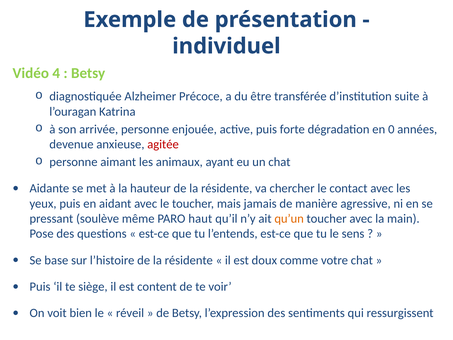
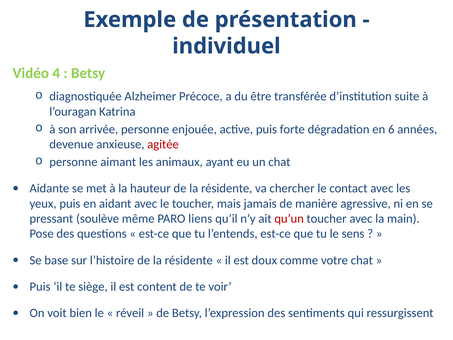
0: 0 -> 6
haut: haut -> liens
qu’un colour: orange -> red
